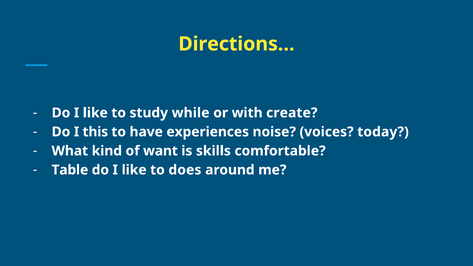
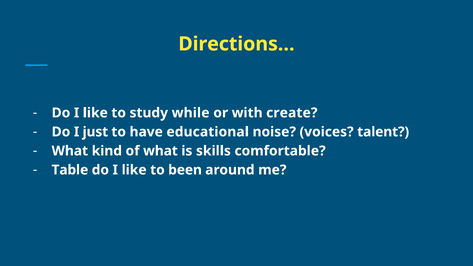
this: this -> just
experiences: experiences -> educational
today: today -> talent
of want: want -> what
does: does -> been
